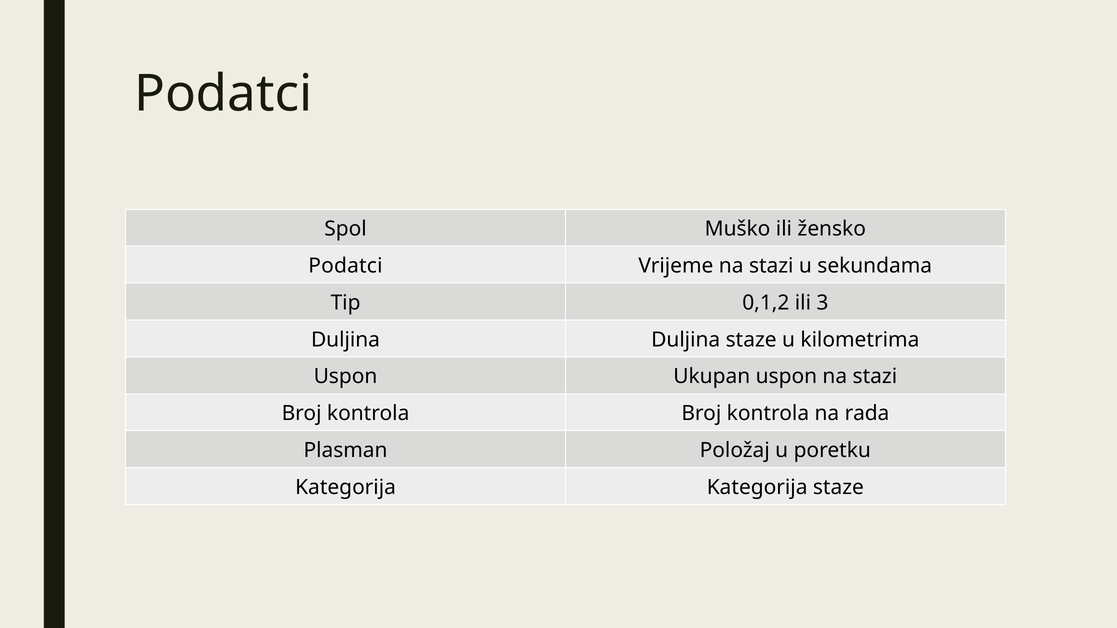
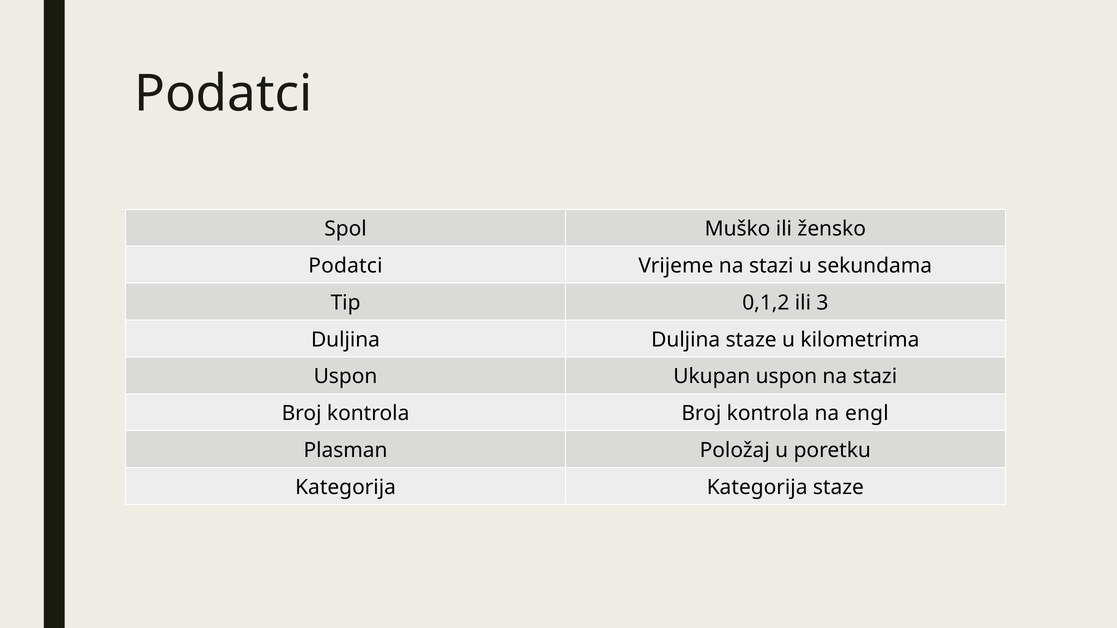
rada: rada -> engl
